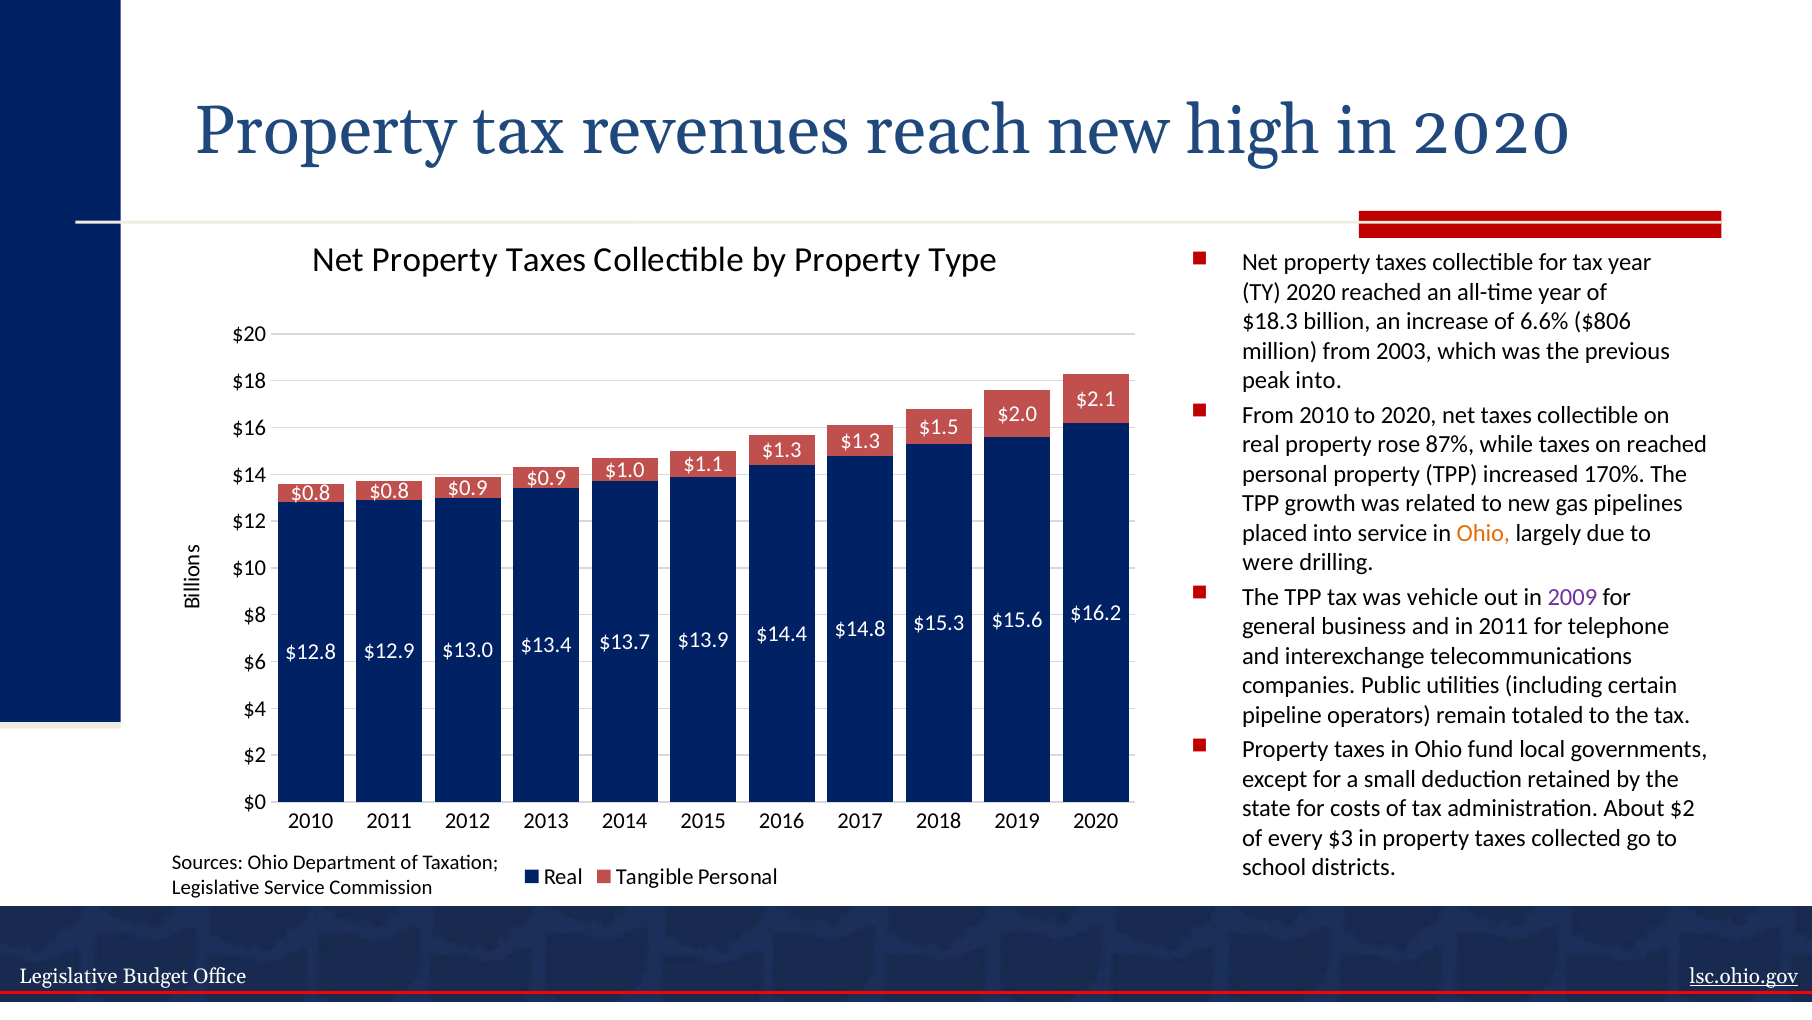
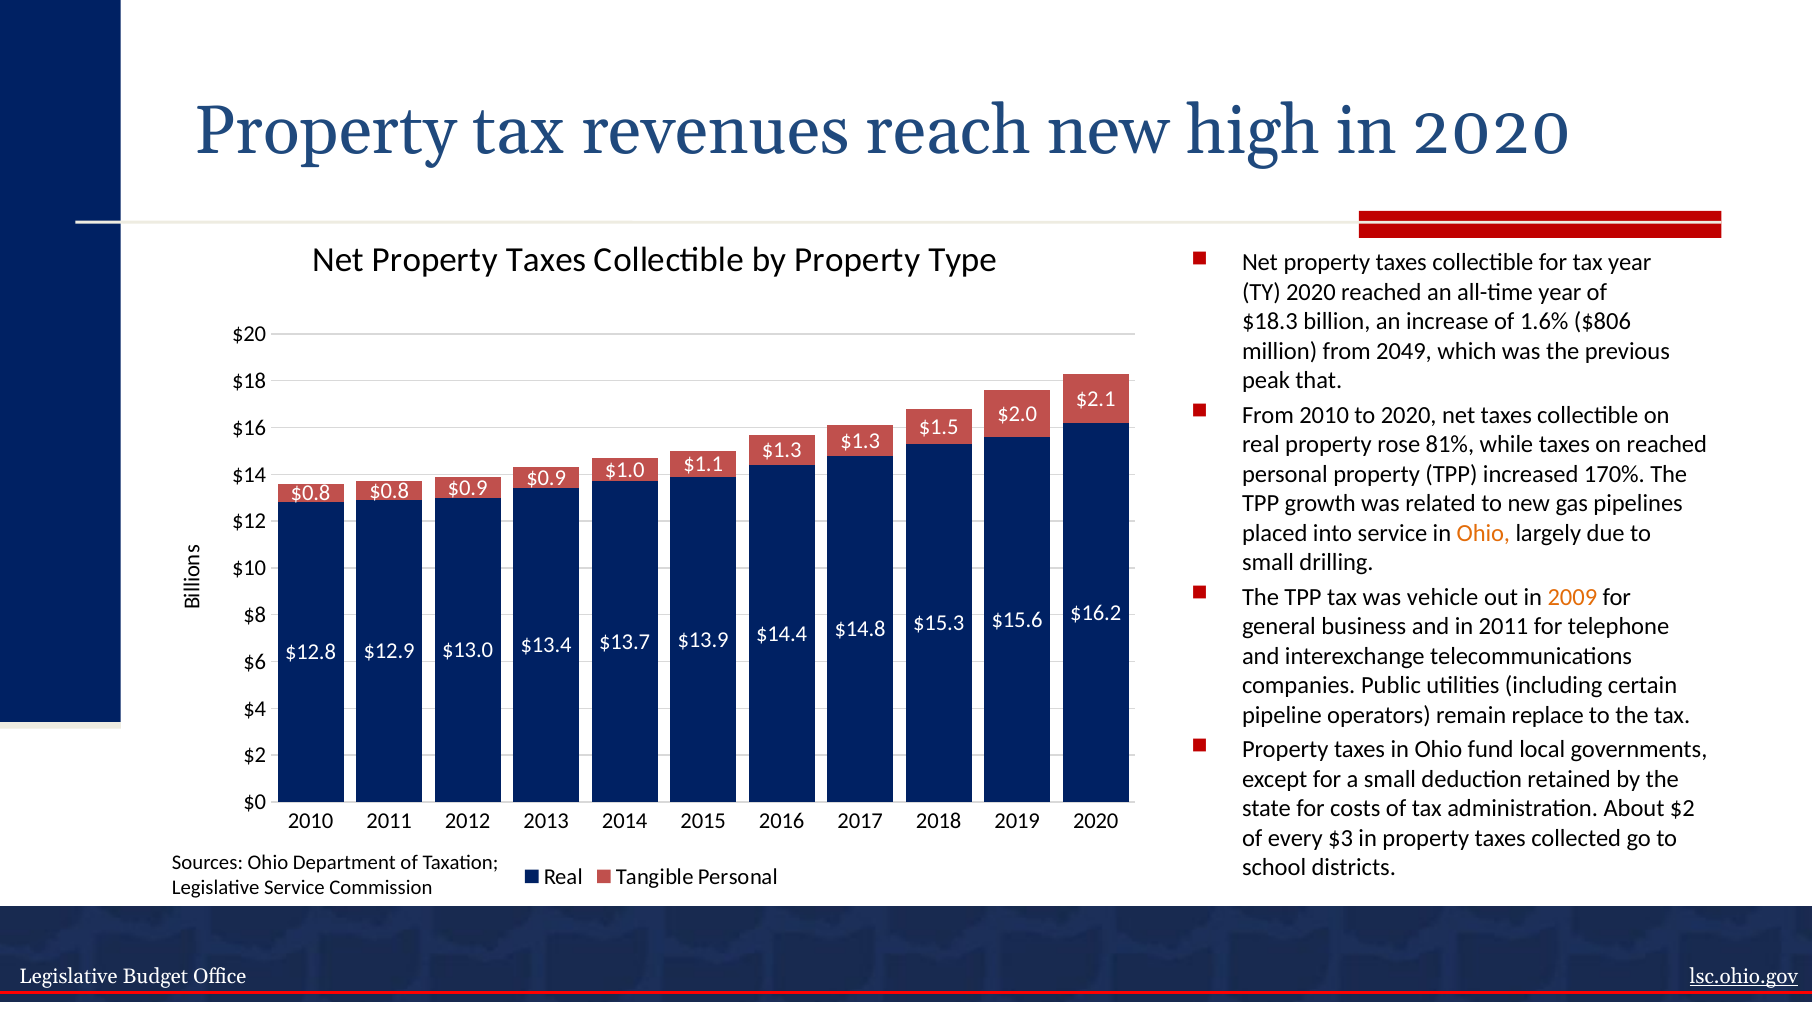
6.6%: 6.6% -> 1.6%
2003: 2003 -> 2049
peak into: into -> that
87%: 87% -> 81%
were at (1268, 562): were -> small
2009 colour: purple -> orange
totaled: totaled -> replace
